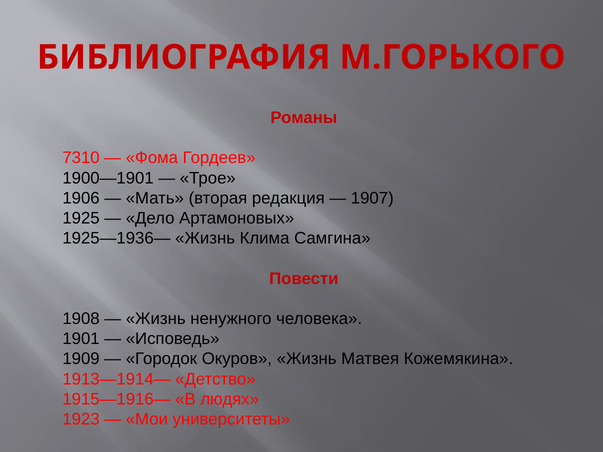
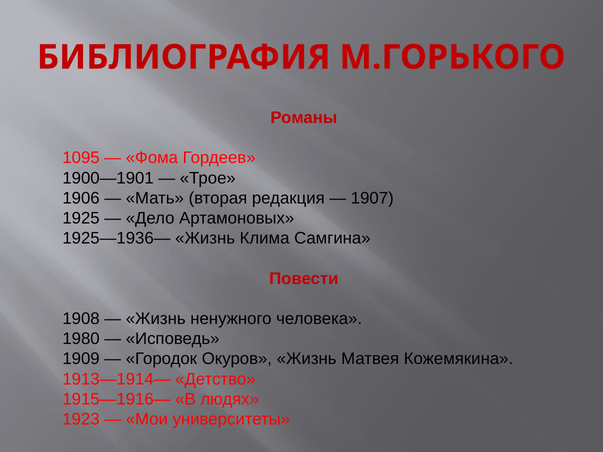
7310: 7310 -> 1095
1901: 1901 -> 1980
